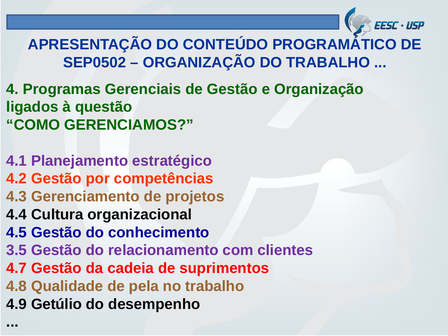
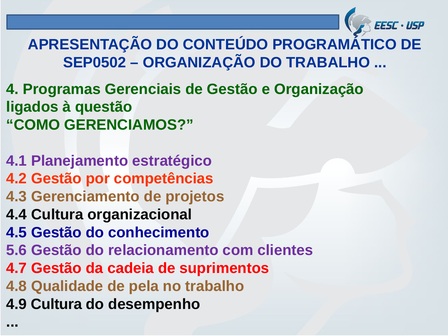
3.5: 3.5 -> 5.6
4.9 Getúlio: Getúlio -> Cultura
